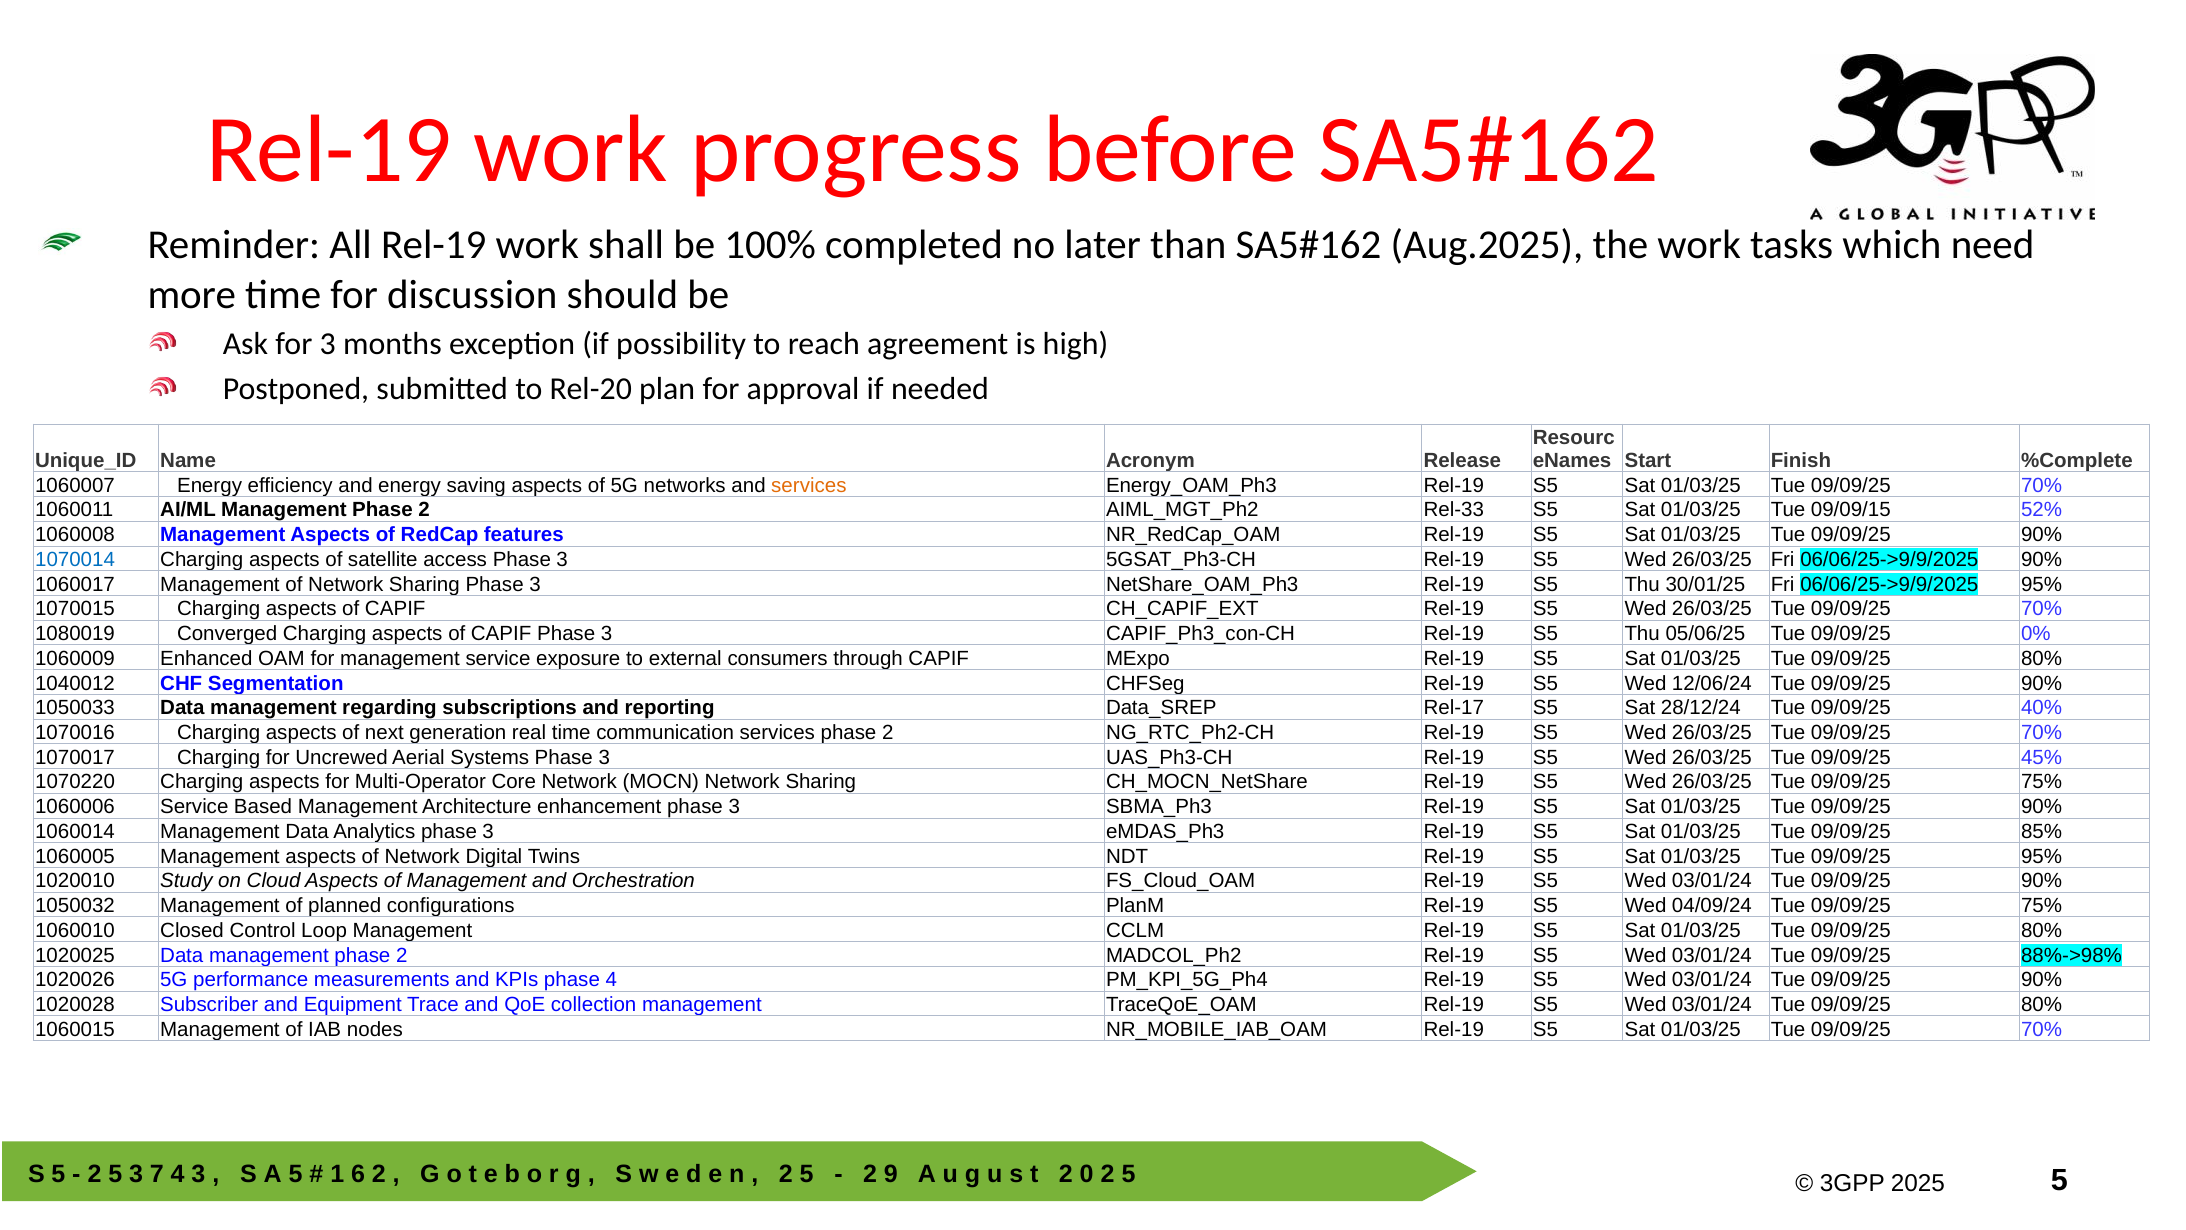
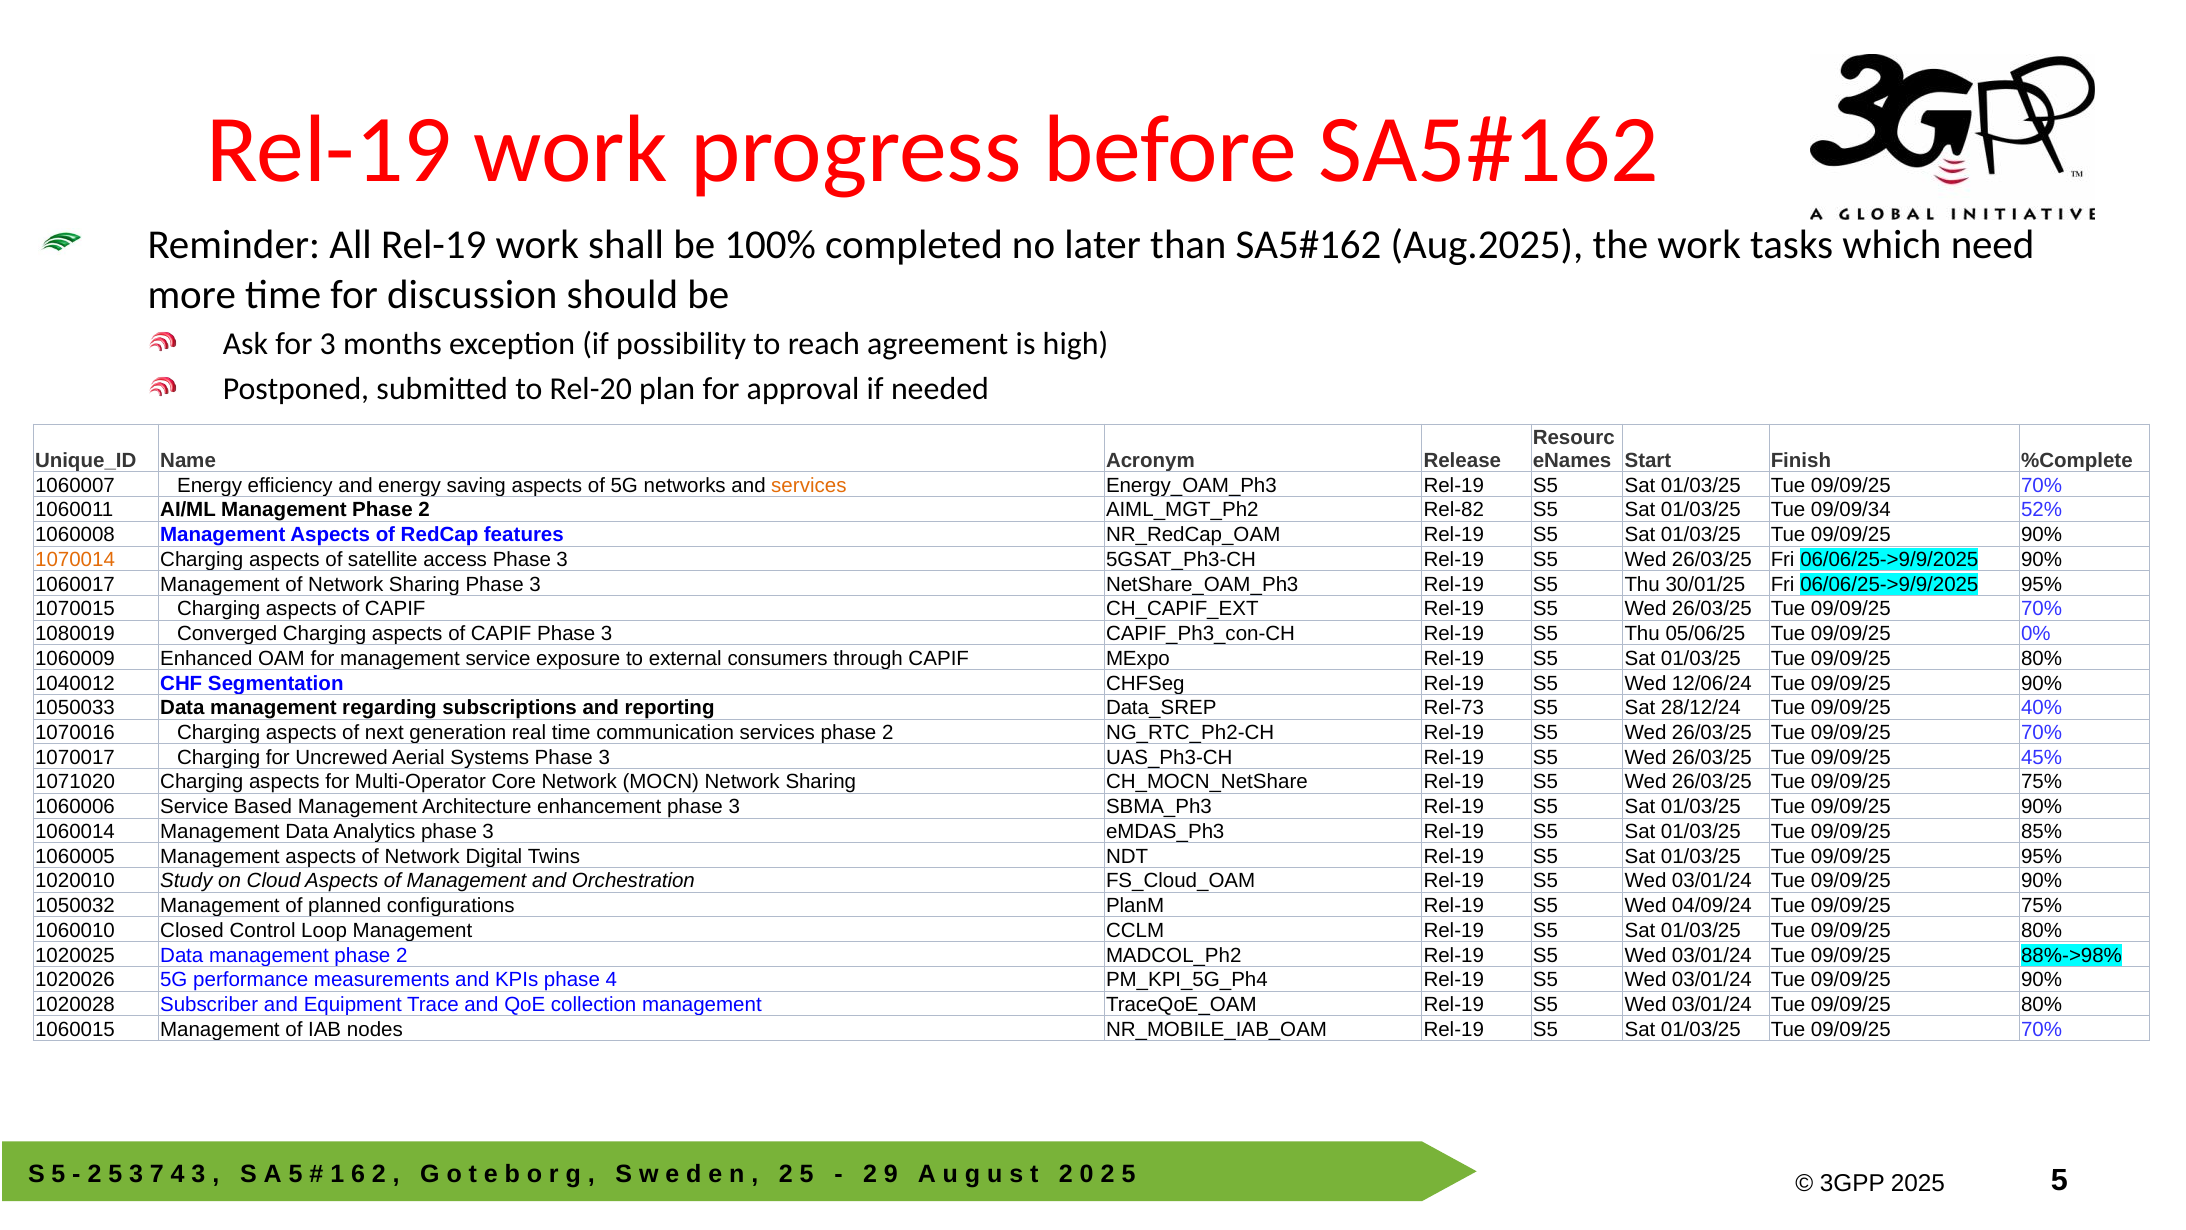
Rel-33: Rel-33 -> Rel-82
09/09/15: 09/09/15 -> 09/09/34
1070014 colour: blue -> orange
Rel-17: Rel-17 -> Rel-73
1070220: 1070220 -> 1071020
